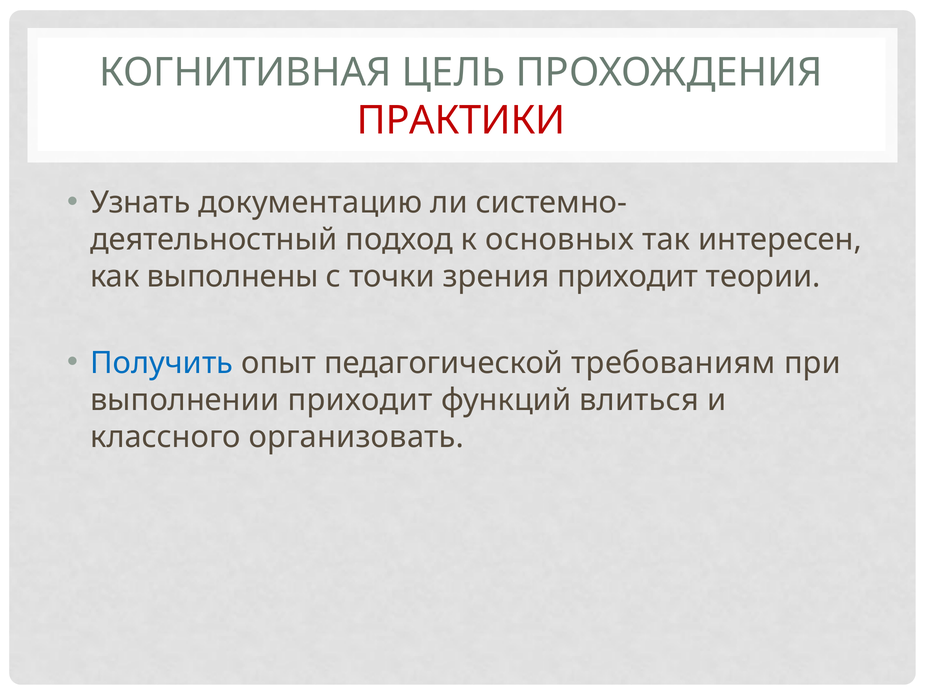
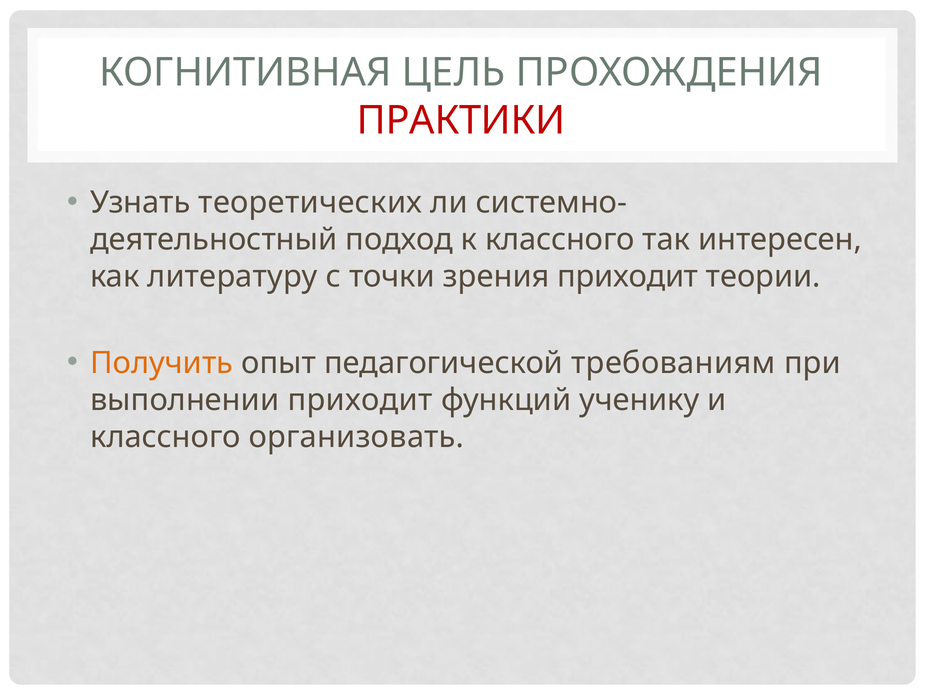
документацию: документацию -> теоретических
к основных: основных -> классного
выполнены: выполнены -> литературу
Получить colour: blue -> orange
влиться: влиться -> ученику
